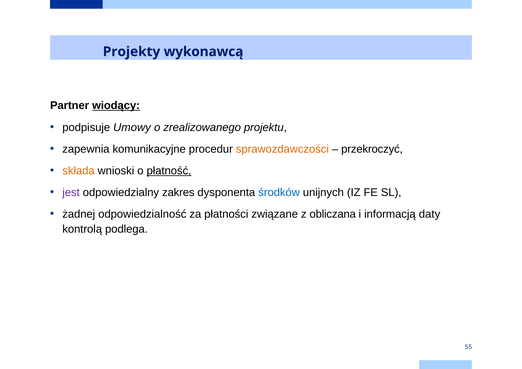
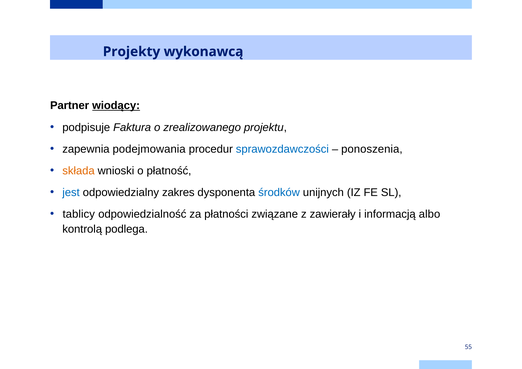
Umowy: Umowy -> Faktura
komunikacyjne: komunikacyjne -> podejmowania
sprawozdawczości colour: orange -> blue
przekroczyć: przekroczyć -> ponoszenia
płatność underline: present -> none
jest colour: purple -> blue
żadnej: żadnej -> tablicy
obliczana: obliczana -> zawierały
daty: daty -> albo
